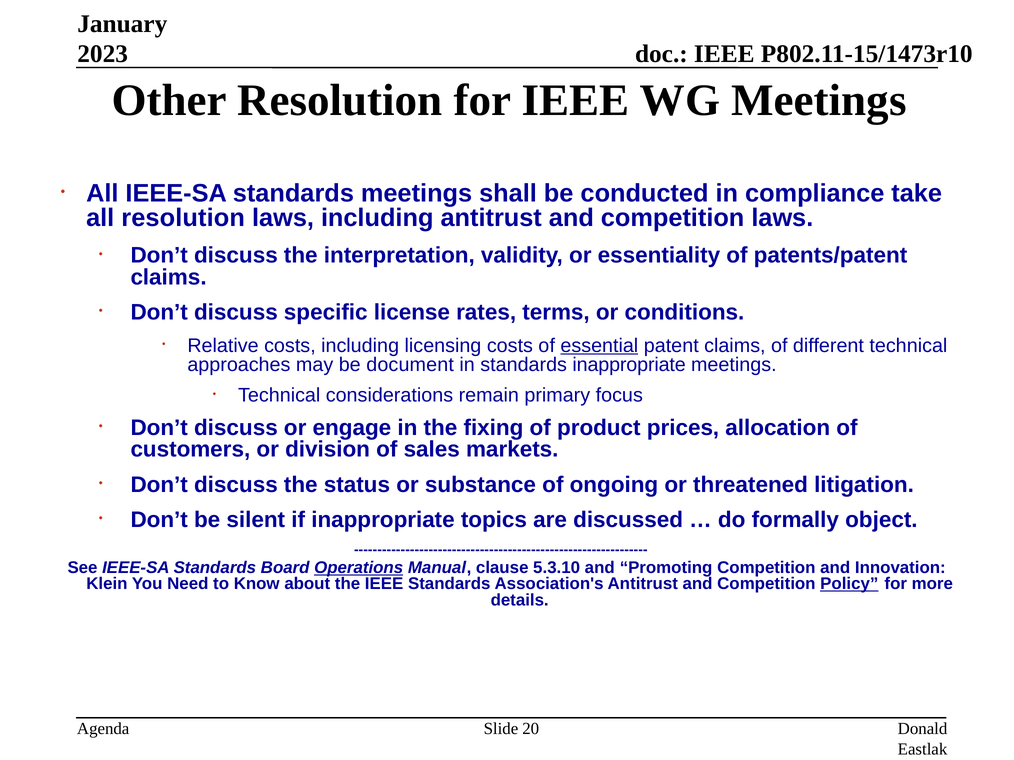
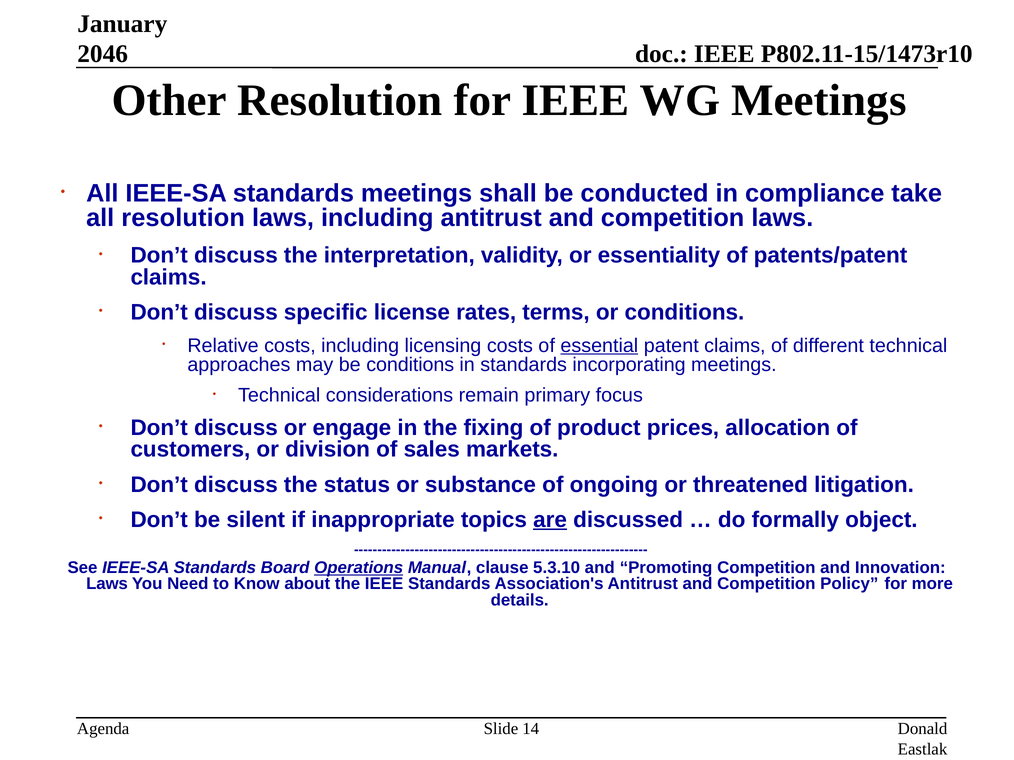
2023: 2023 -> 2046
be document: document -> conditions
standards inappropriate: inappropriate -> incorporating
are underline: none -> present
Klein at (107, 584): Klein -> Laws
Policy underline: present -> none
20: 20 -> 14
